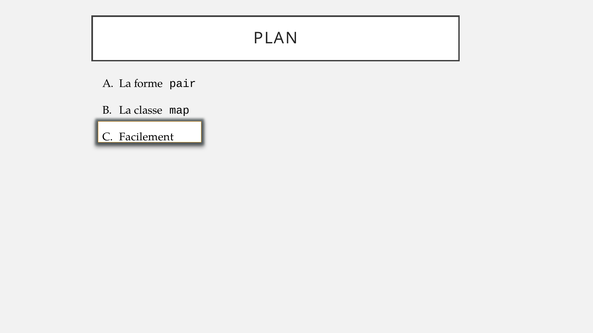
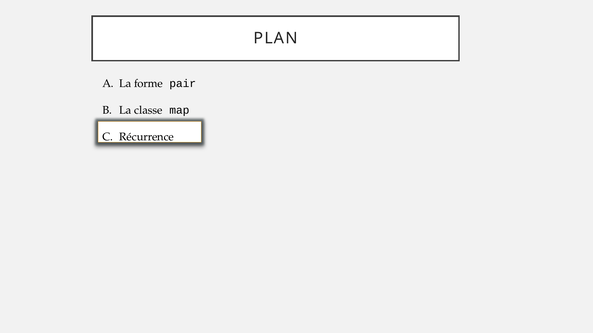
Facilement: Facilement -> Récurrence
